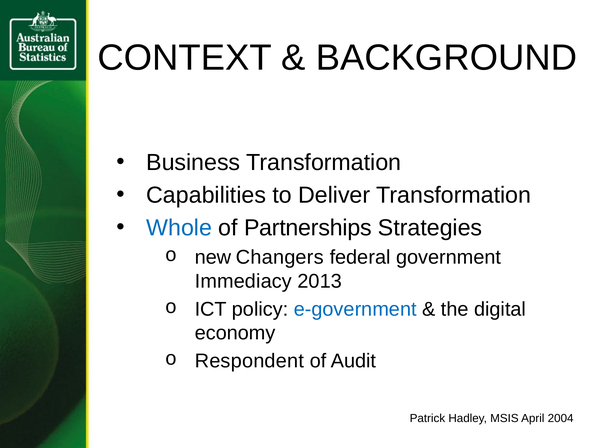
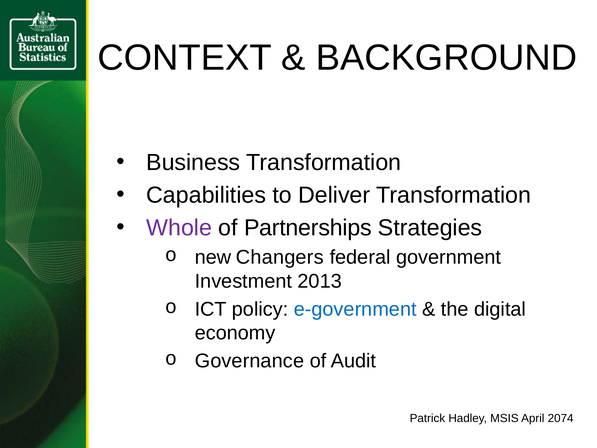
Whole colour: blue -> purple
Immediacy: Immediacy -> Investment
Respondent: Respondent -> Governance
2004: 2004 -> 2074
